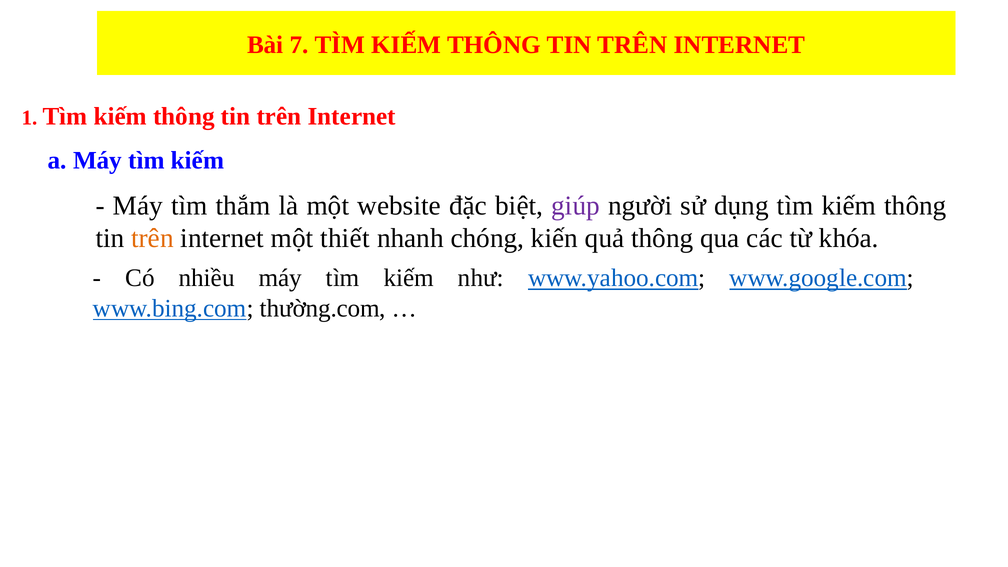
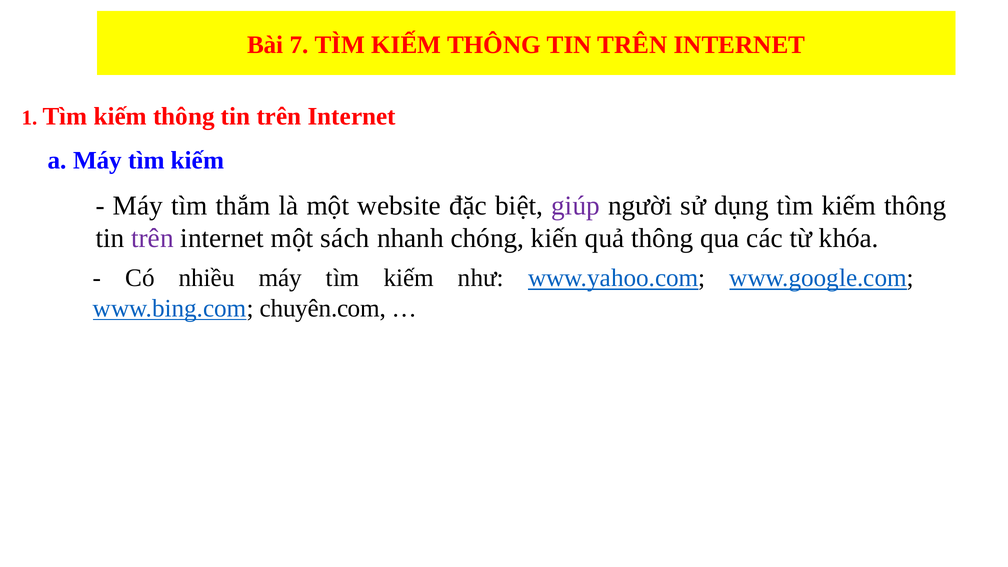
trên at (152, 238) colour: orange -> purple
thiết: thiết -> sách
thường.com: thường.com -> chuyên.com
